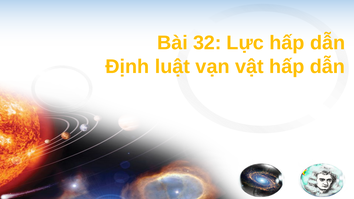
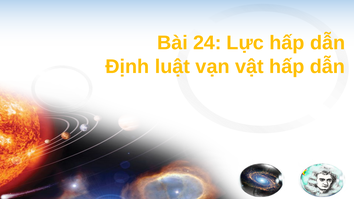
32: 32 -> 24
